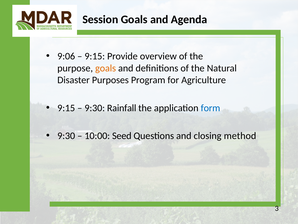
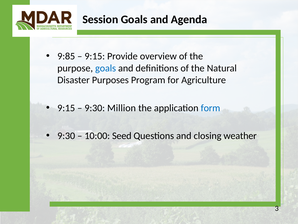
9:06: 9:06 -> 9:85
goals at (106, 68) colour: orange -> blue
Rainfall: Rainfall -> Million
method: method -> weather
